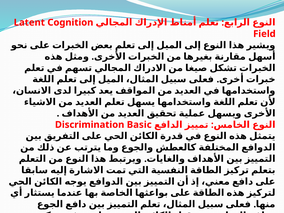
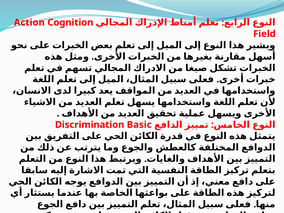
Latent: Latent -> Action
